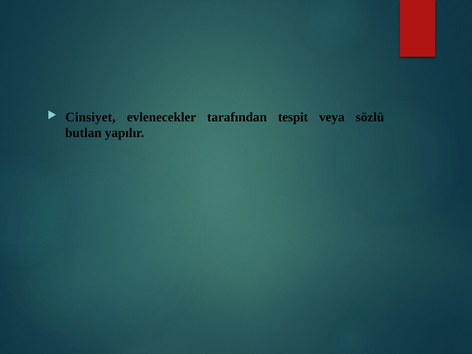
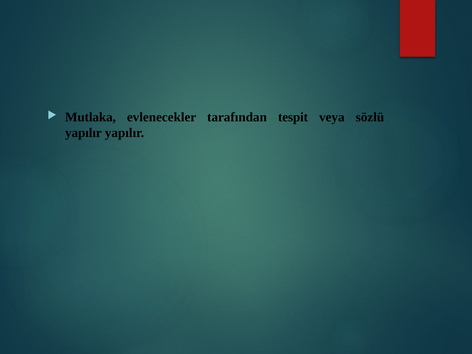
Cinsiyet: Cinsiyet -> Mutlaka
butlan at (83, 133): butlan -> yapılır
